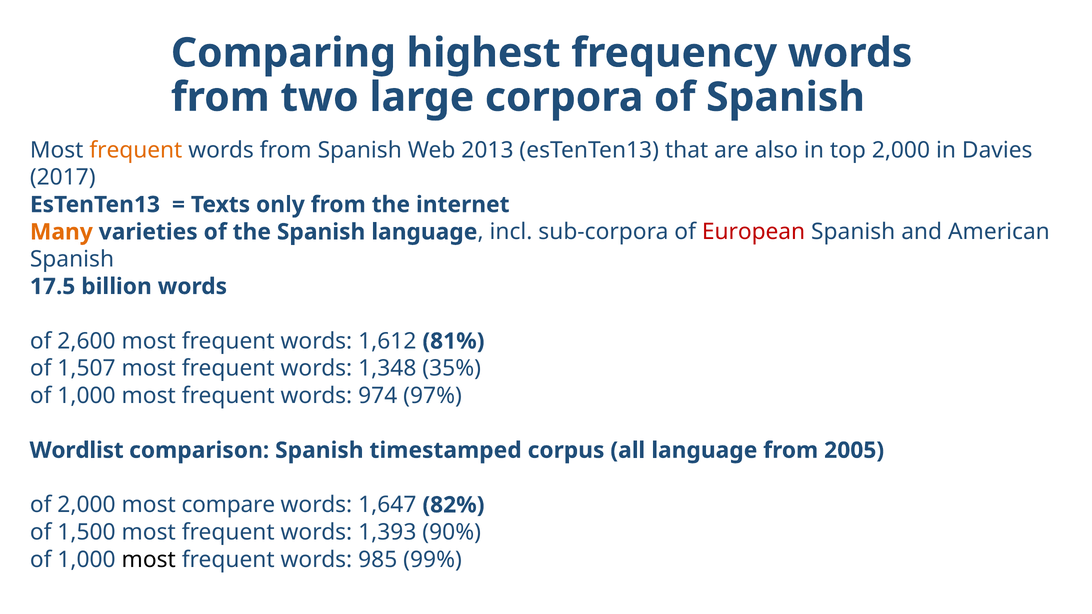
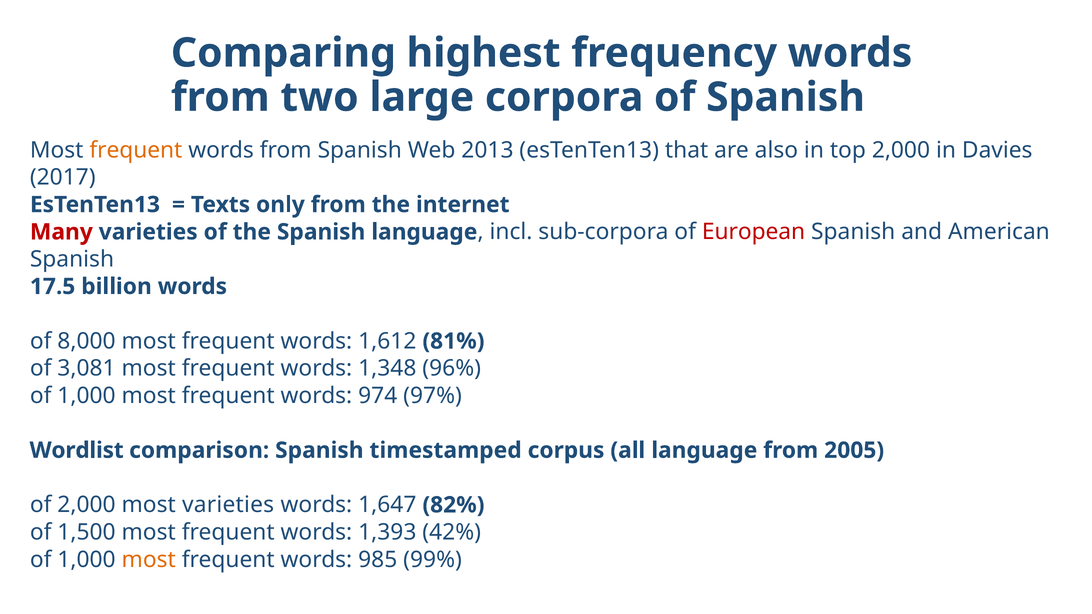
Many colour: orange -> red
2,600: 2,600 -> 8,000
1,507: 1,507 -> 3,081
35%: 35% -> 96%
most compare: compare -> varieties
90%: 90% -> 42%
most at (149, 560) colour: black -> orange
